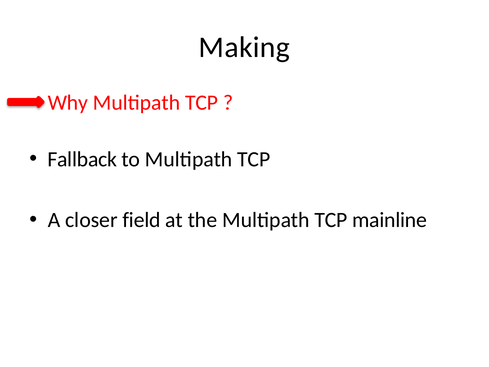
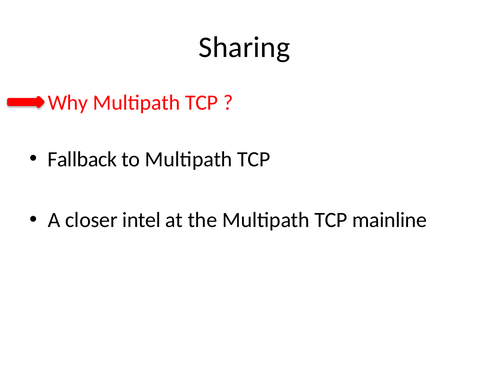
Making: Making -> Sharing
field: field -> intel
